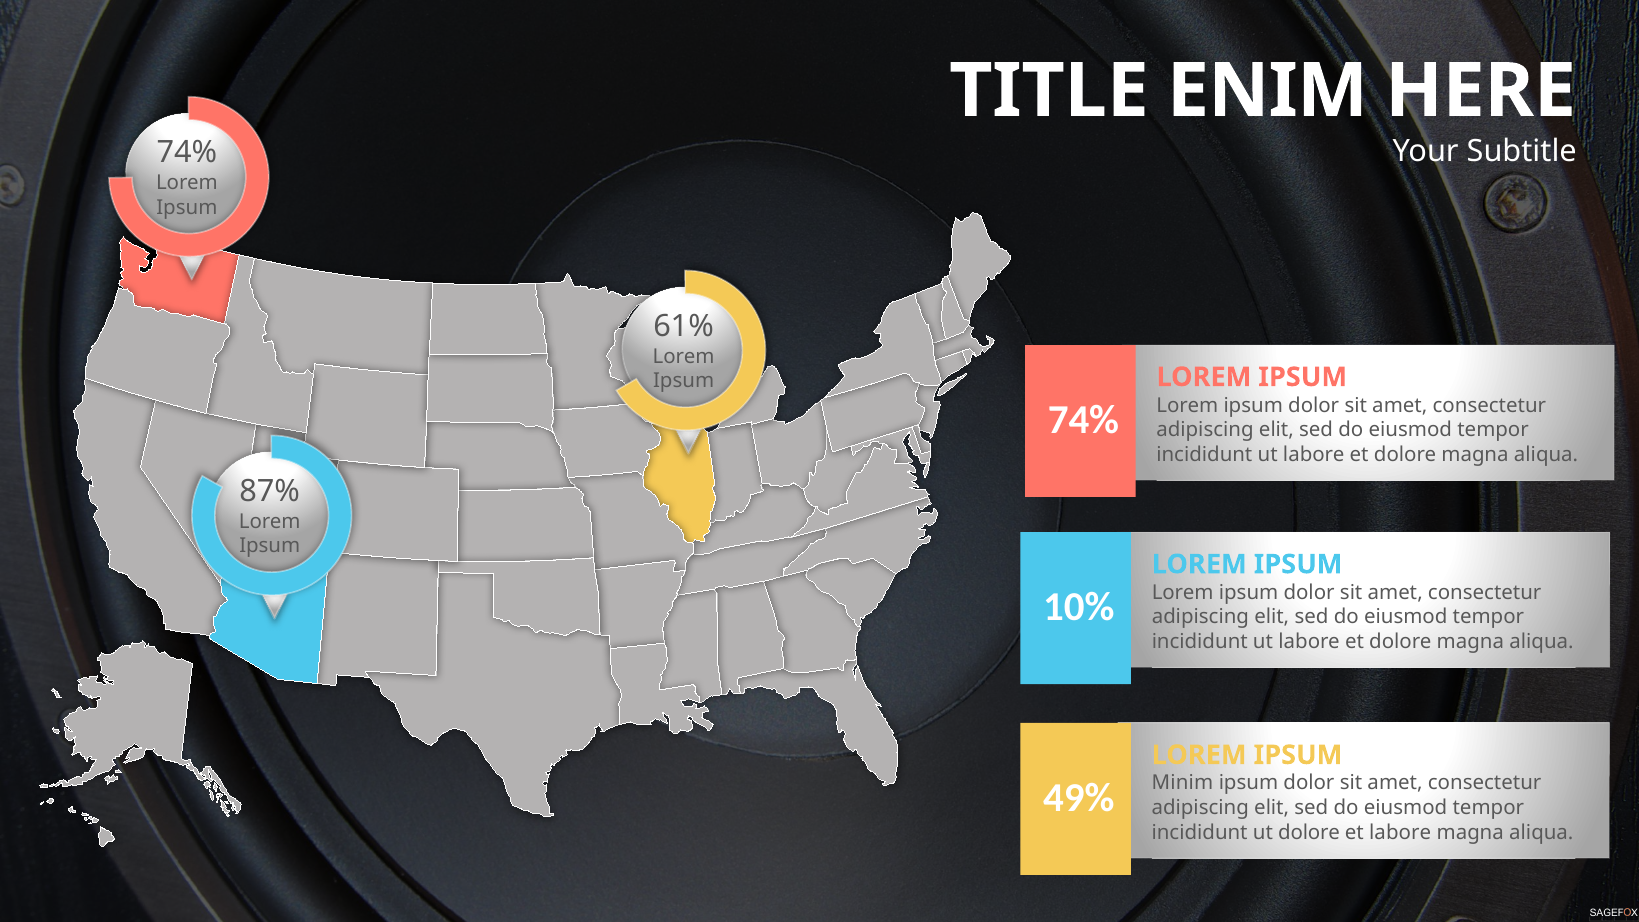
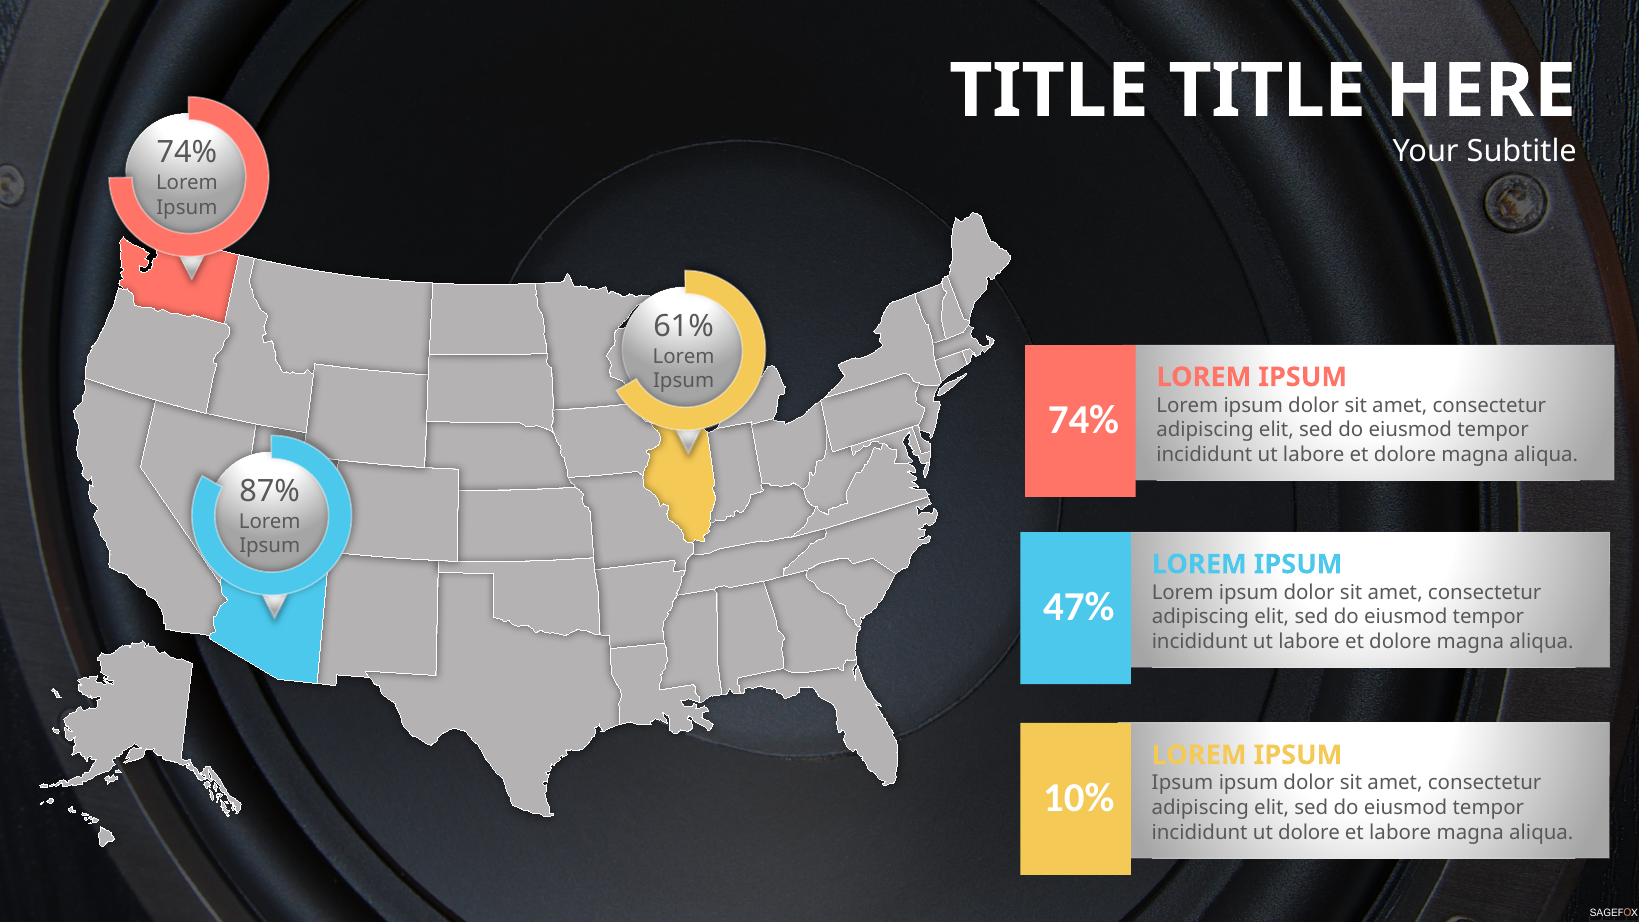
TITLE ENIM: ENIM -> TITLE
10%: 10% -> 47%
Minim at (1182, 783): Minim -> Ipsum
49%: 49% -> 10%
